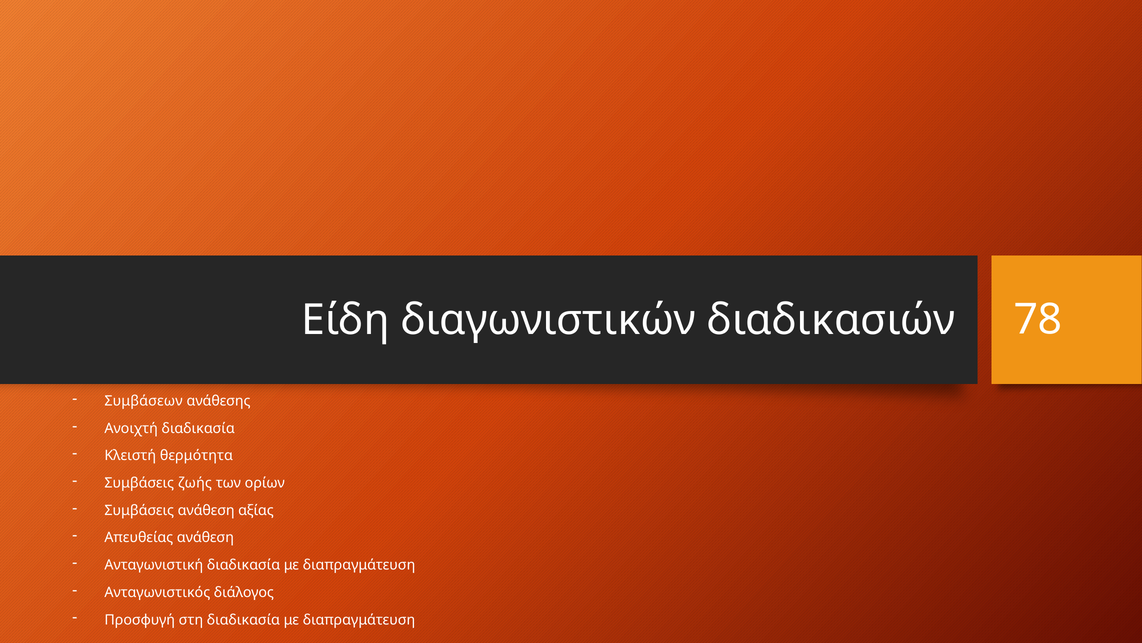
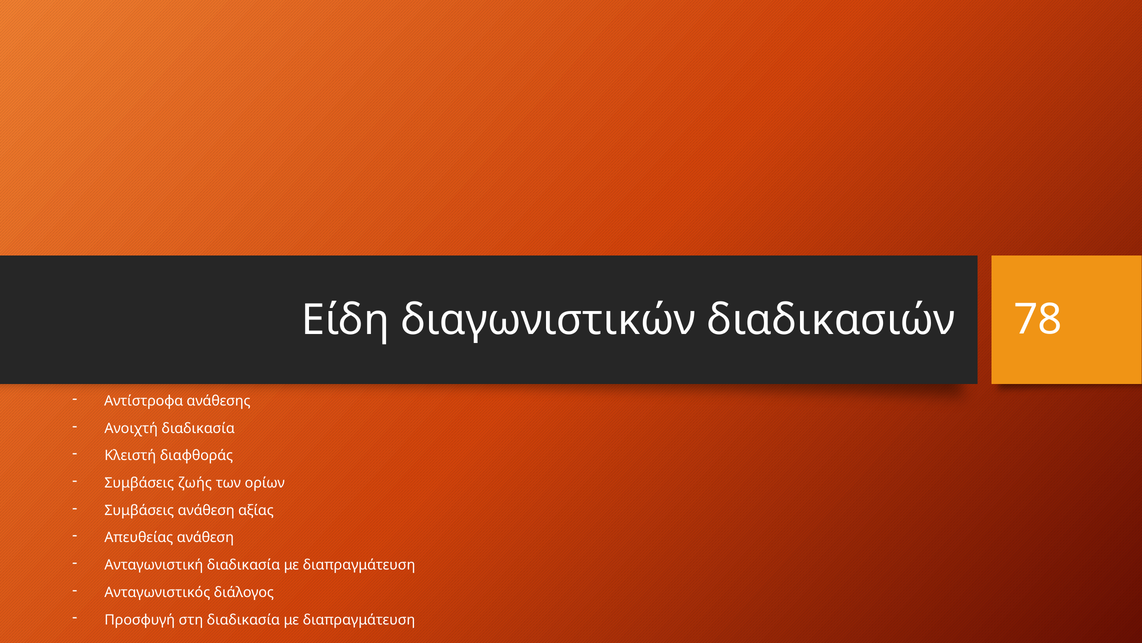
Συμβάσεων: Συμβάσεων -> Αντίστροφα
θερμότητα: θερμότητα -> διαφθοράς
